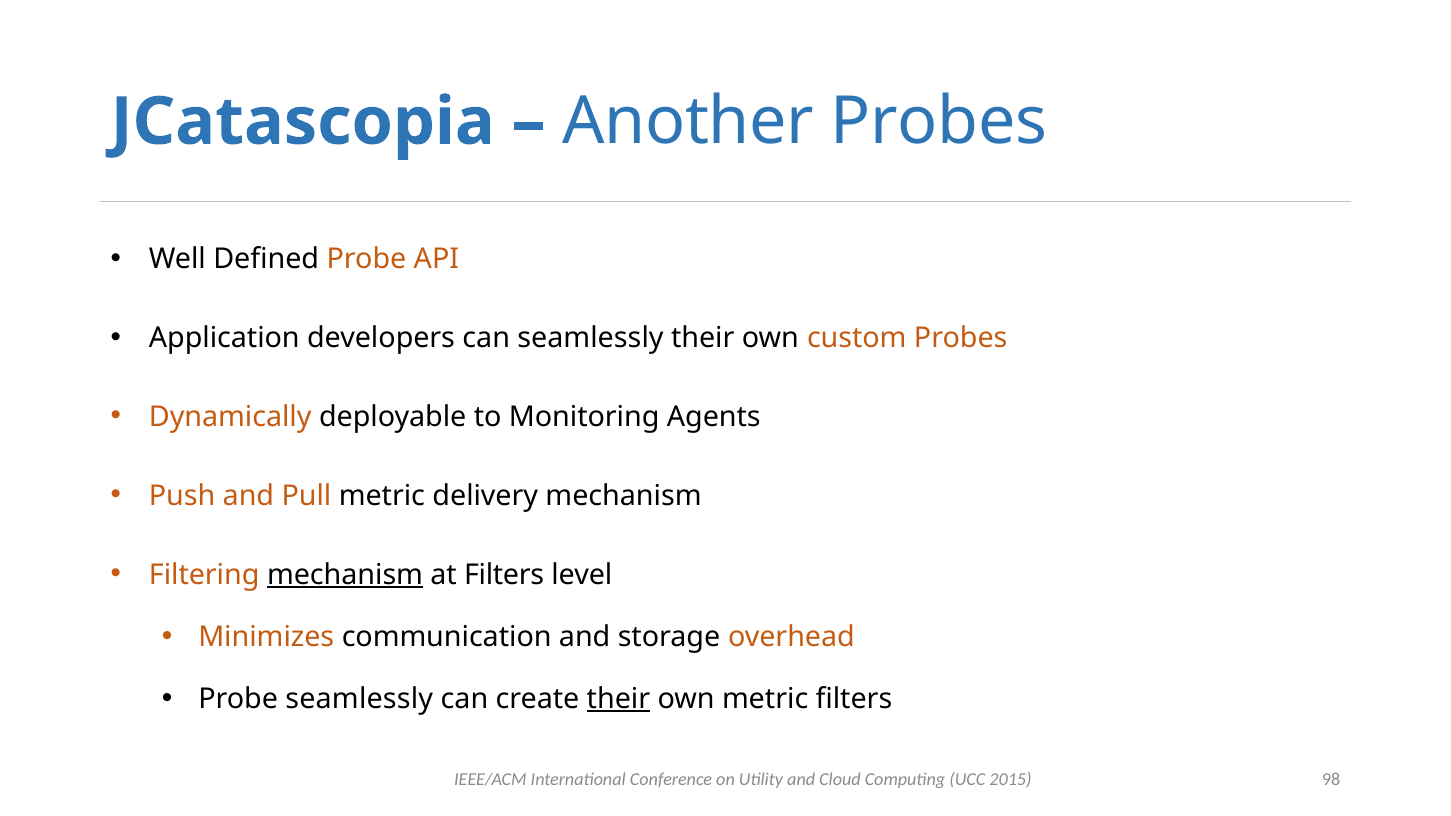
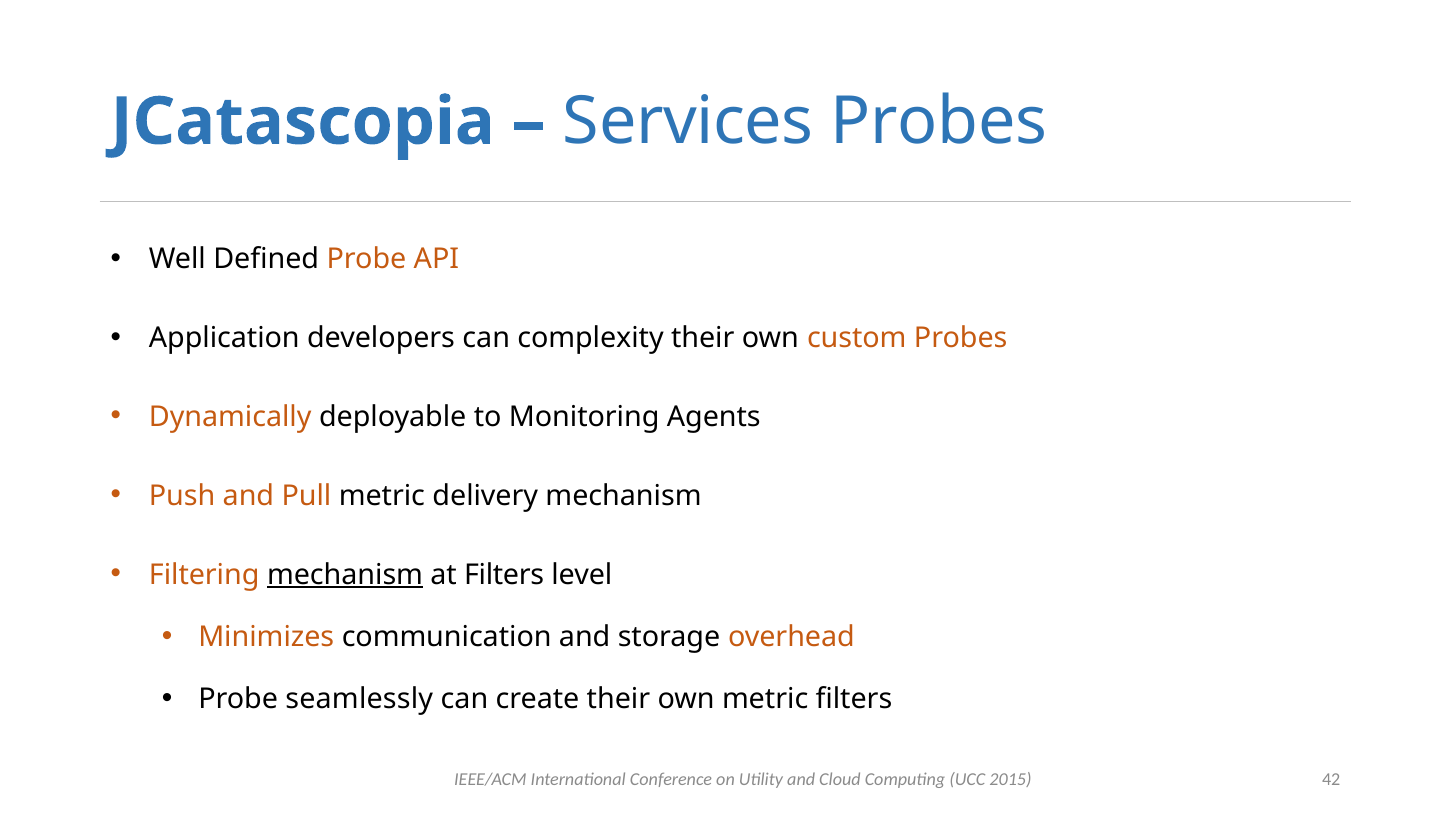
Another: Another -> Services
can seamlessly: seamlessly -> complexity
their at (618, 699) underline: present -> none
98: 98 -> 42
